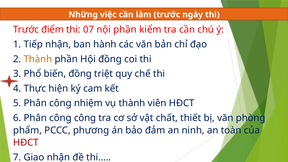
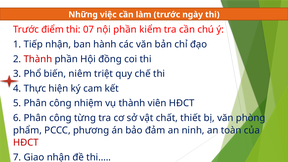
Thành at (38, 59) colour: orange -> red
biến đồng: đồng -> niêm
công công: công -> từng
